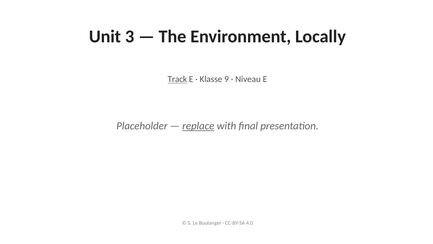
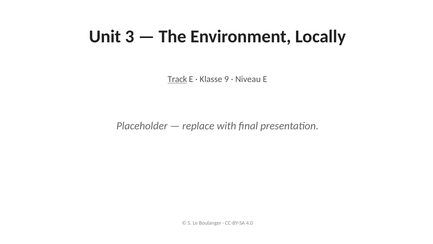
replace underline: present -> none
